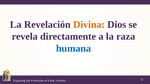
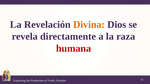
humana colour: blue -> red
